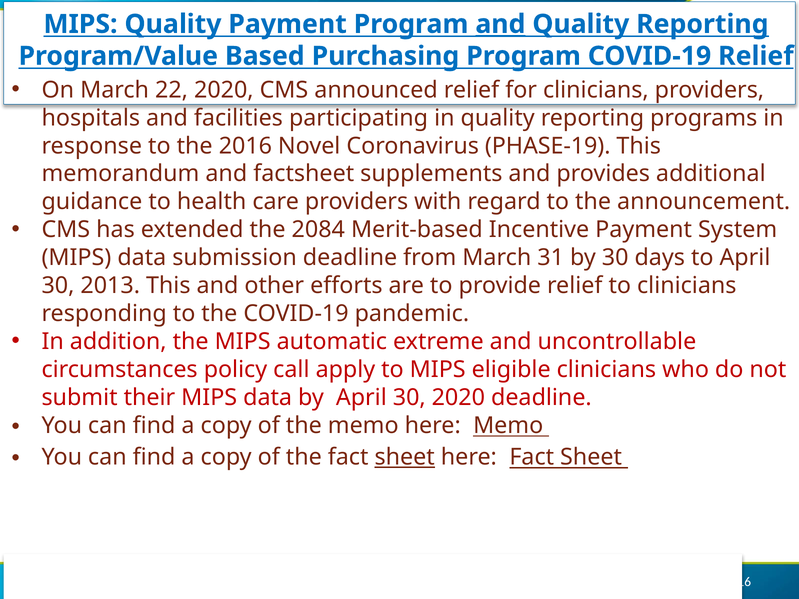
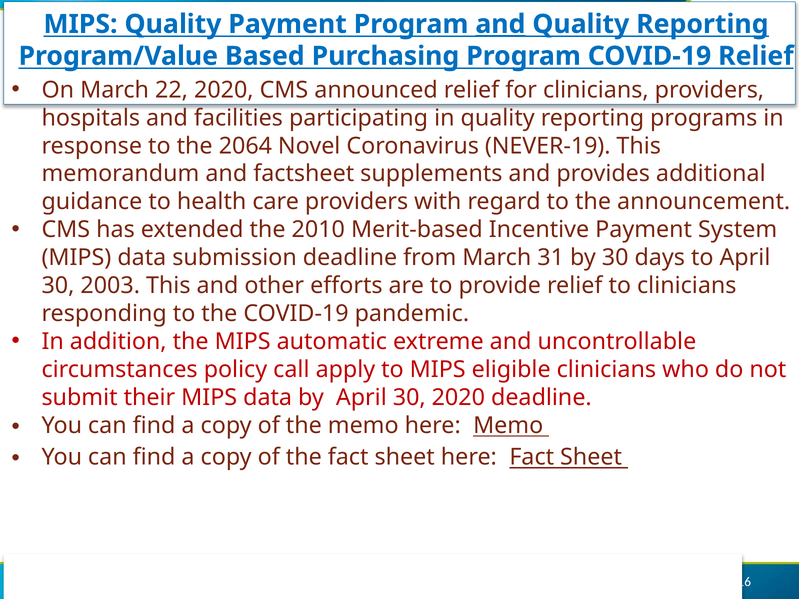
2016: 2016 -> 2064
PHASE-19: PHASE-19 -> NEVER-19
2084: 2084 -> 2010
2013: 2013 -> 2003
sheet at (405, 457) underline: present -> none
